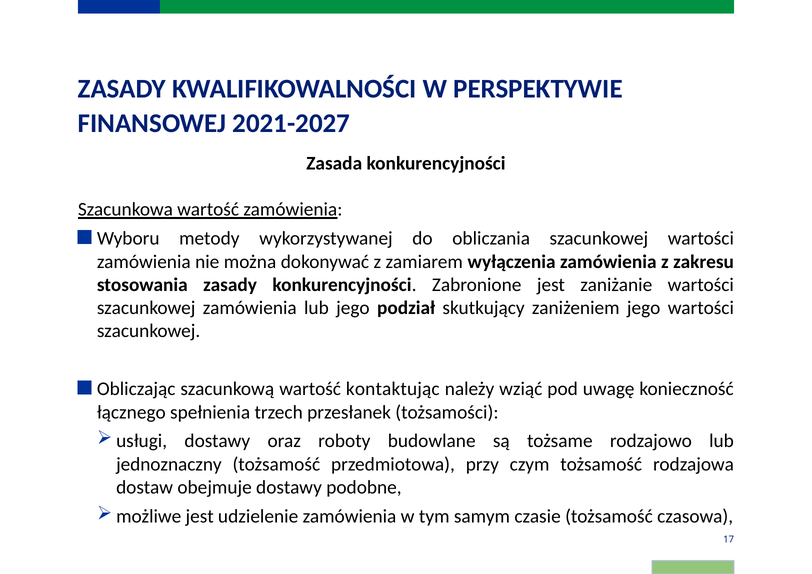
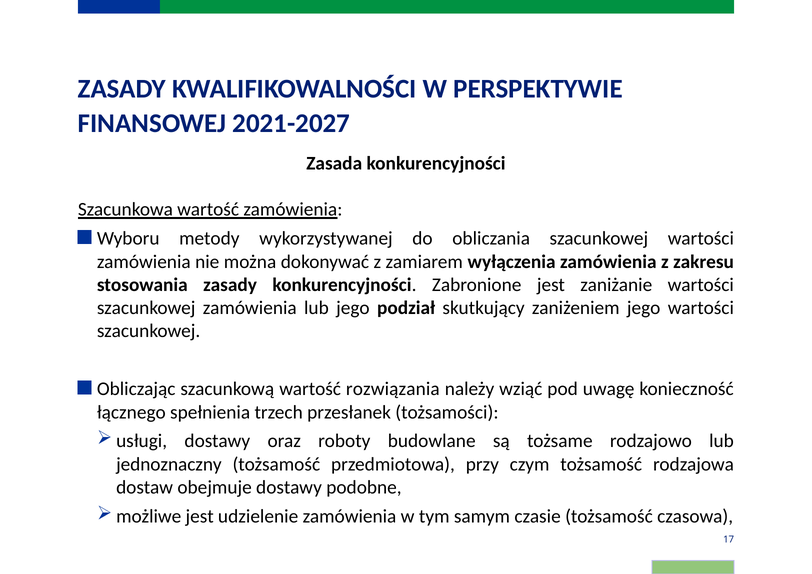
kontaktując: kontaktując -> rozwiązania
